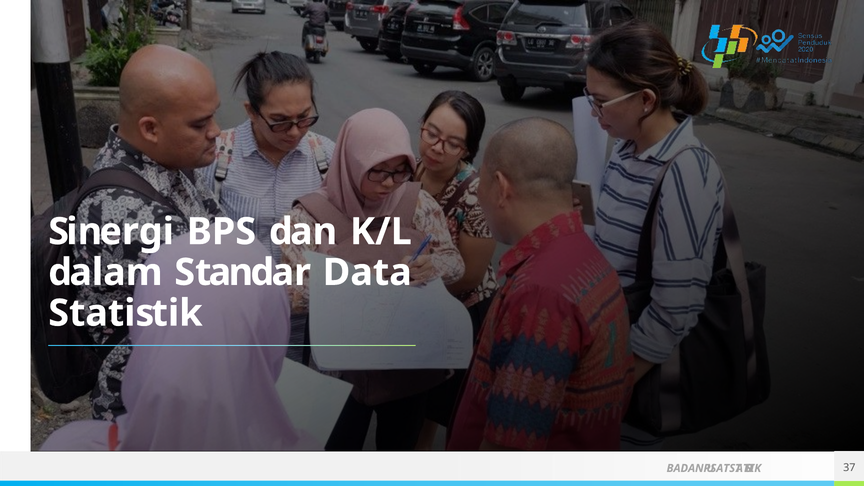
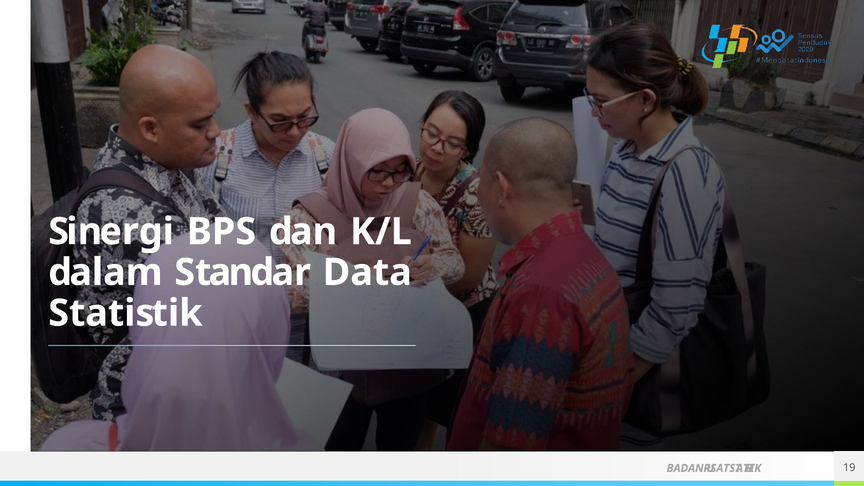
37: 37 -> 19
